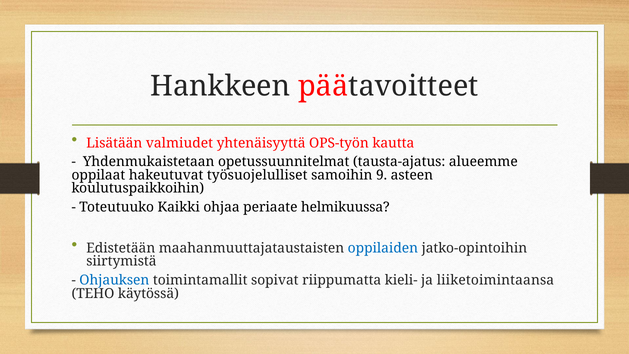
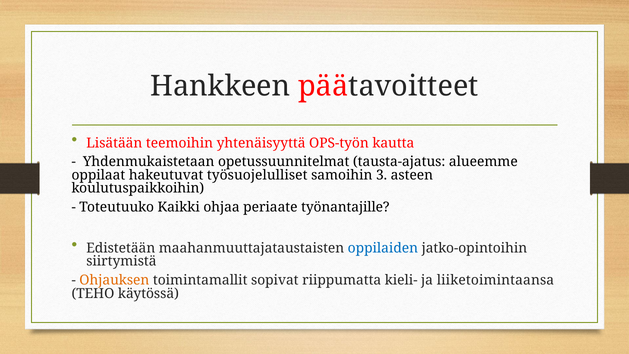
valmiudet: valmiudet -> teemoihin
9: 9 -> 3
helmikuussa: helmikuussa -> työnantajille
Ohjauksen colour: blue -> orange
